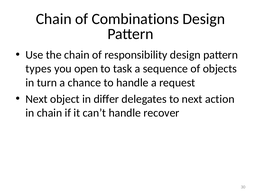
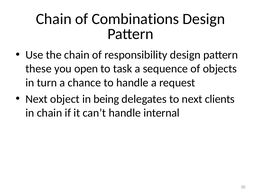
types: types -> these
differ: differ -> being
action: action -> clients
recover: recover -> internal
